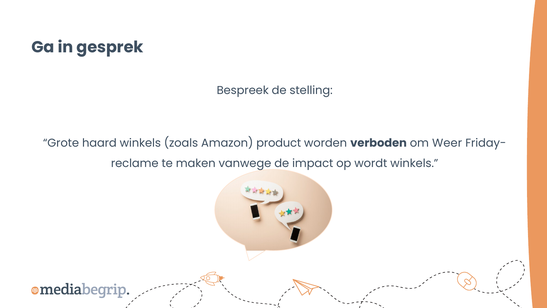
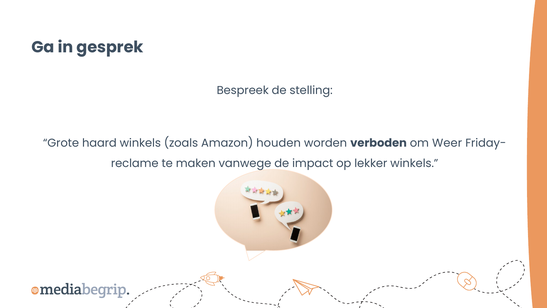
product: product -> houden
wordt: wordt -> lekker
